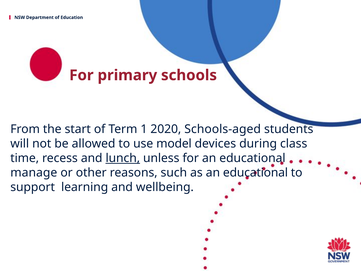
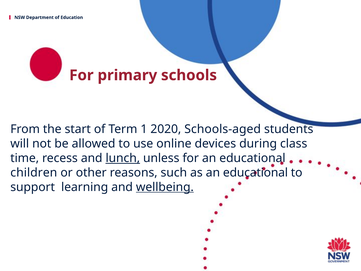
model: model -> online
manage: manage -> children
wellbeing underline: none -> present
